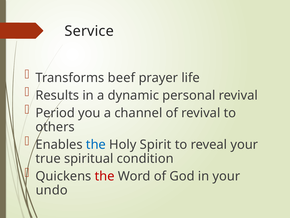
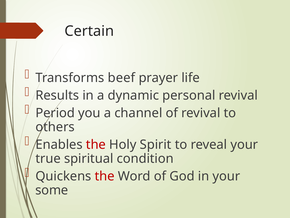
Service: Service -> Certain
the at (96, 144) colour: blue -> red
undo: undo -> some
